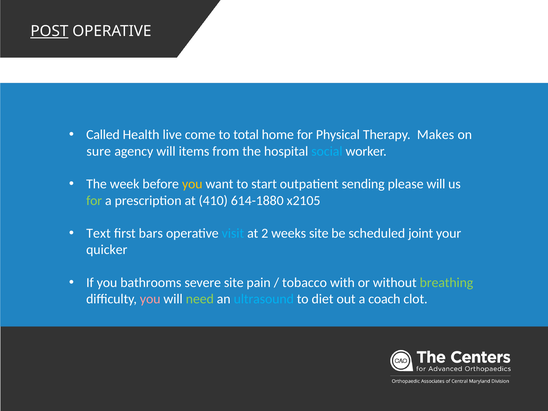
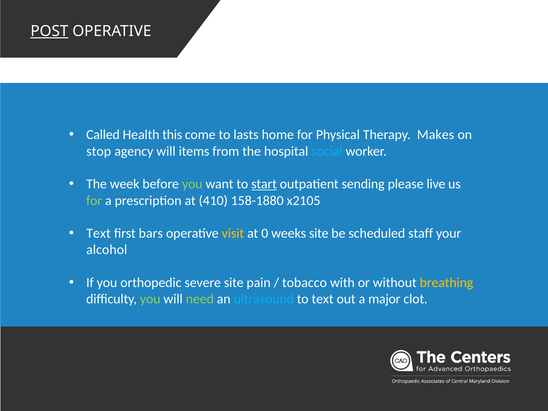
live: live -> this
total: total -> lasts
sure: sure -> stop
you at (192, 184) colour: yellow -> light green
start underline: none -> present
please will: will -> live
614-1880: 614-1880 -> 158-1880
visit colour: light blue -> yellow
2: 2 -> 0
joint: joint -> staff
quicker: quicker -> alcohol
bathrooms: bathrooms -> orthopedic
breathing colour: light green -> yellow
you at (150, 299) colour: pink -> light green
to diet: diet -> text
coach: coach -> major
